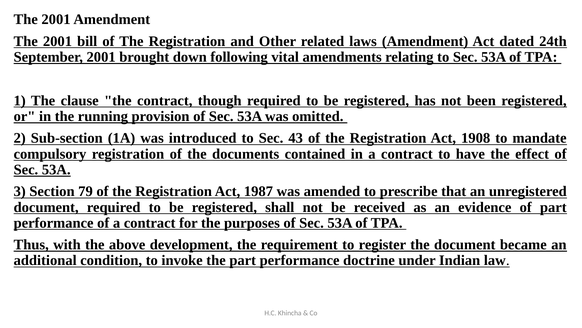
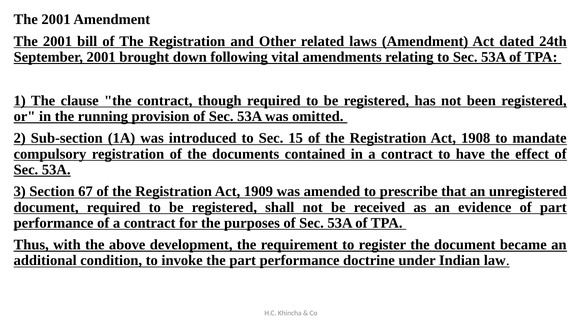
43: 43 -> 15
79: 79 -> 67
1987: 1987 -> 1909
